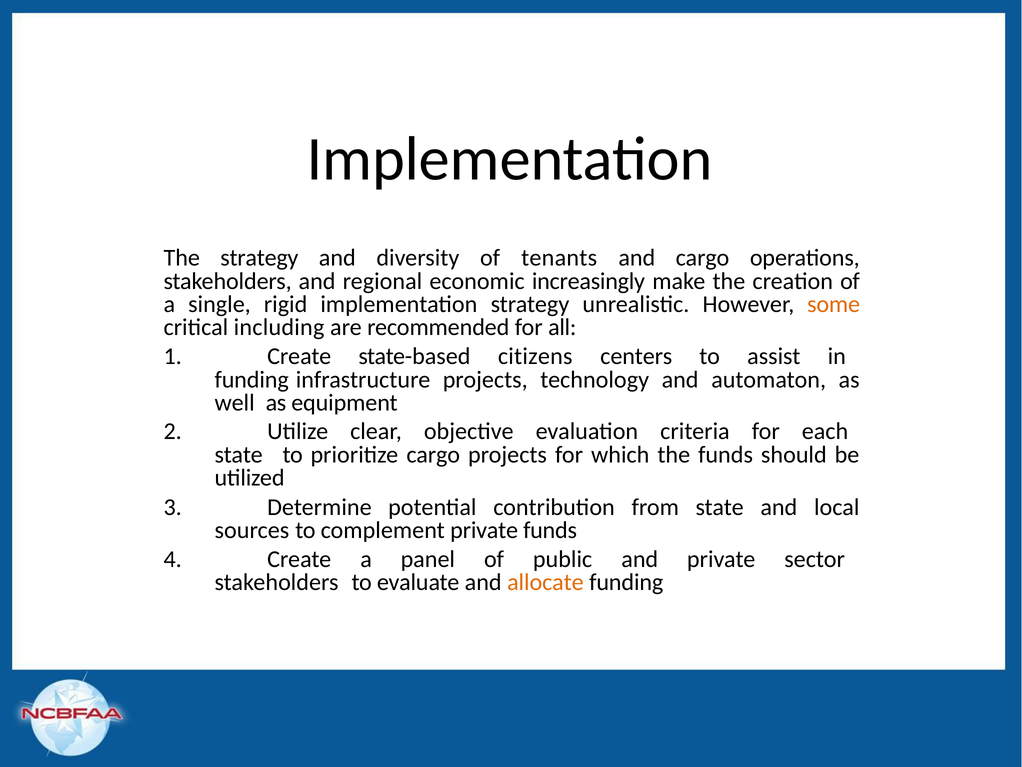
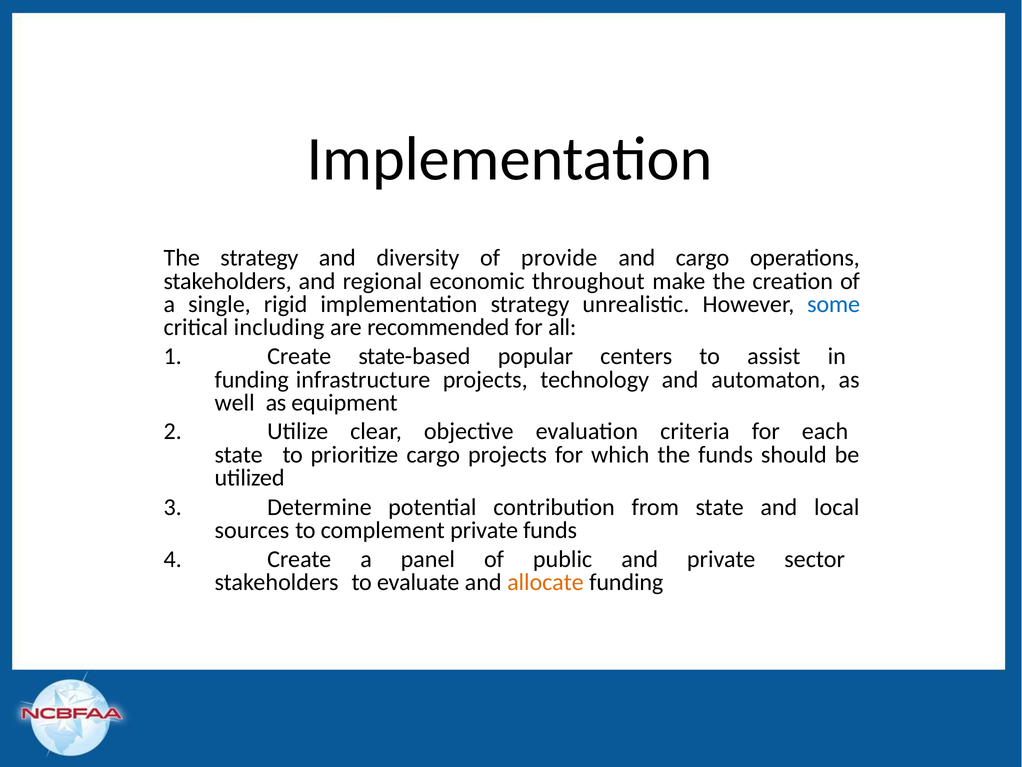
tenants: tenants -> provide
increasingly: increasingly -> throughout
some colour: orange -> blue
citizens: citizens -> popular
